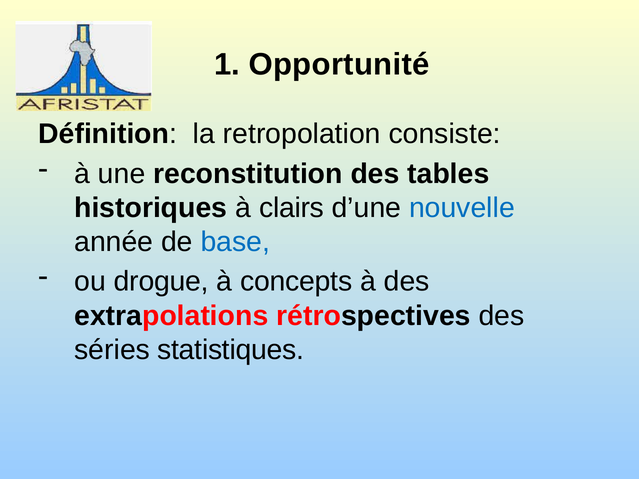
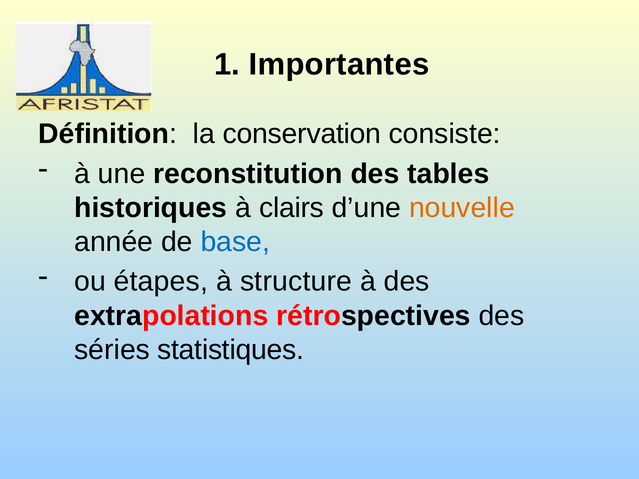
Opportunité: Opportunité -> Importantes
retropolation: retropolation -> conservation
nouvelle colour: blue -> orange
drogue: drogue -> étapes
concepts: concepts -> structure
